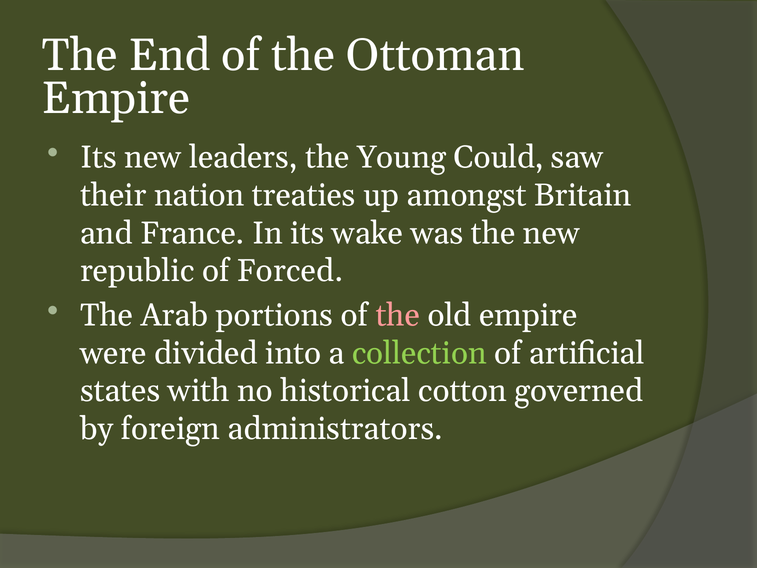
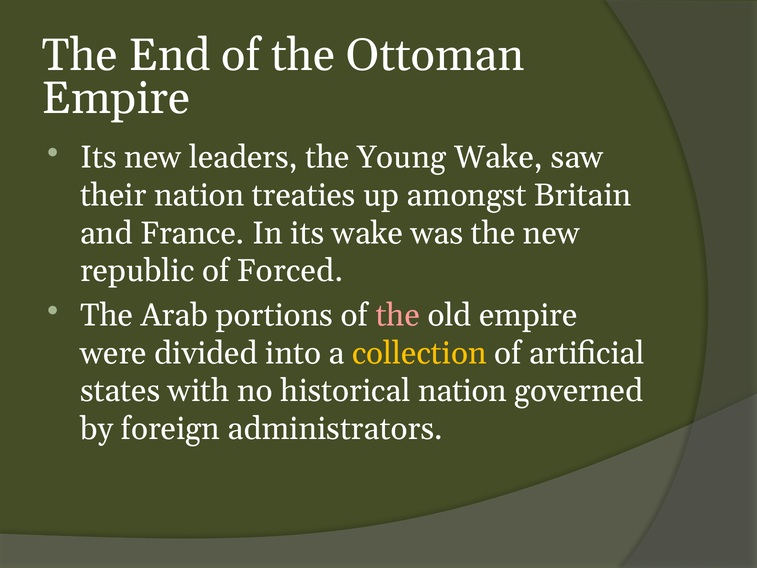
Young Could: Could -> Wake
collection colour: light green -> yellow
historical cotton: cotton -> nation
